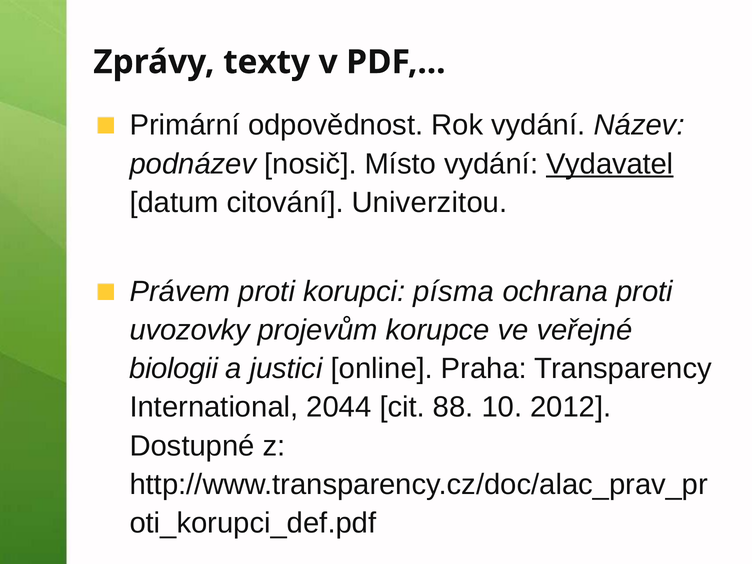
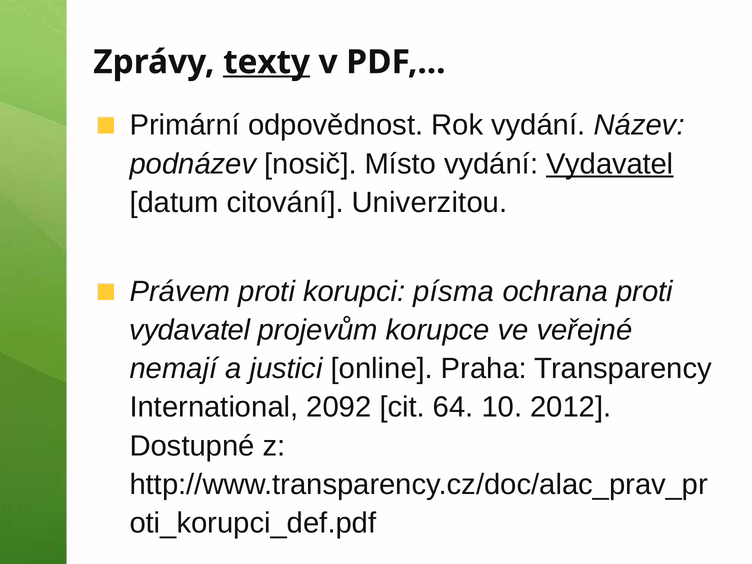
texty underline: none -> present
uvozovky at (190, 330): uvozovky -> vydavatel
biologii: biologii -> nemají
2044: 2044 -> 2092
88: 88 -> 64
